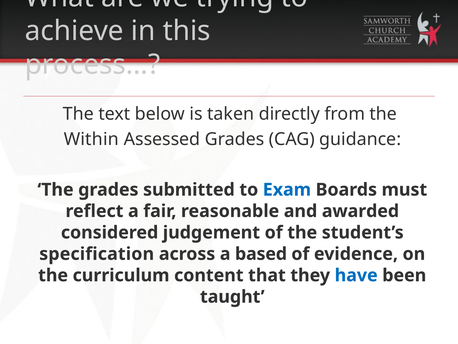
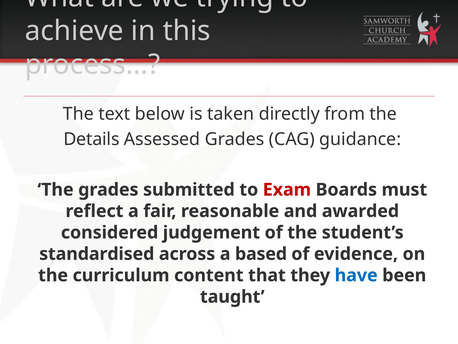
Within: Within -> Details
Exam colour: blue -> red
specification: specification -> standardised
